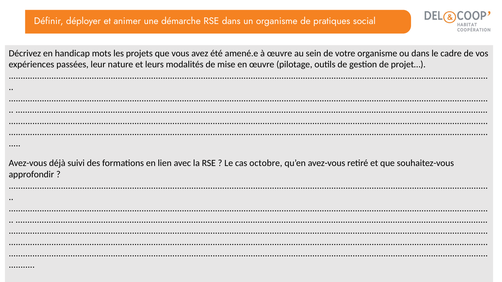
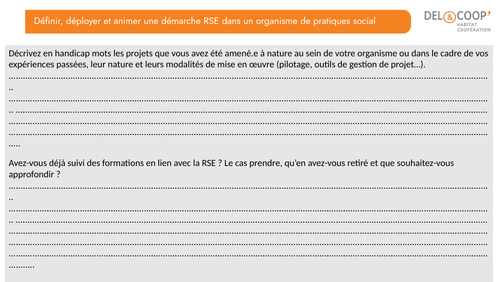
à œuvre: œuvre -> nature
octobre: octobre -> prendre
